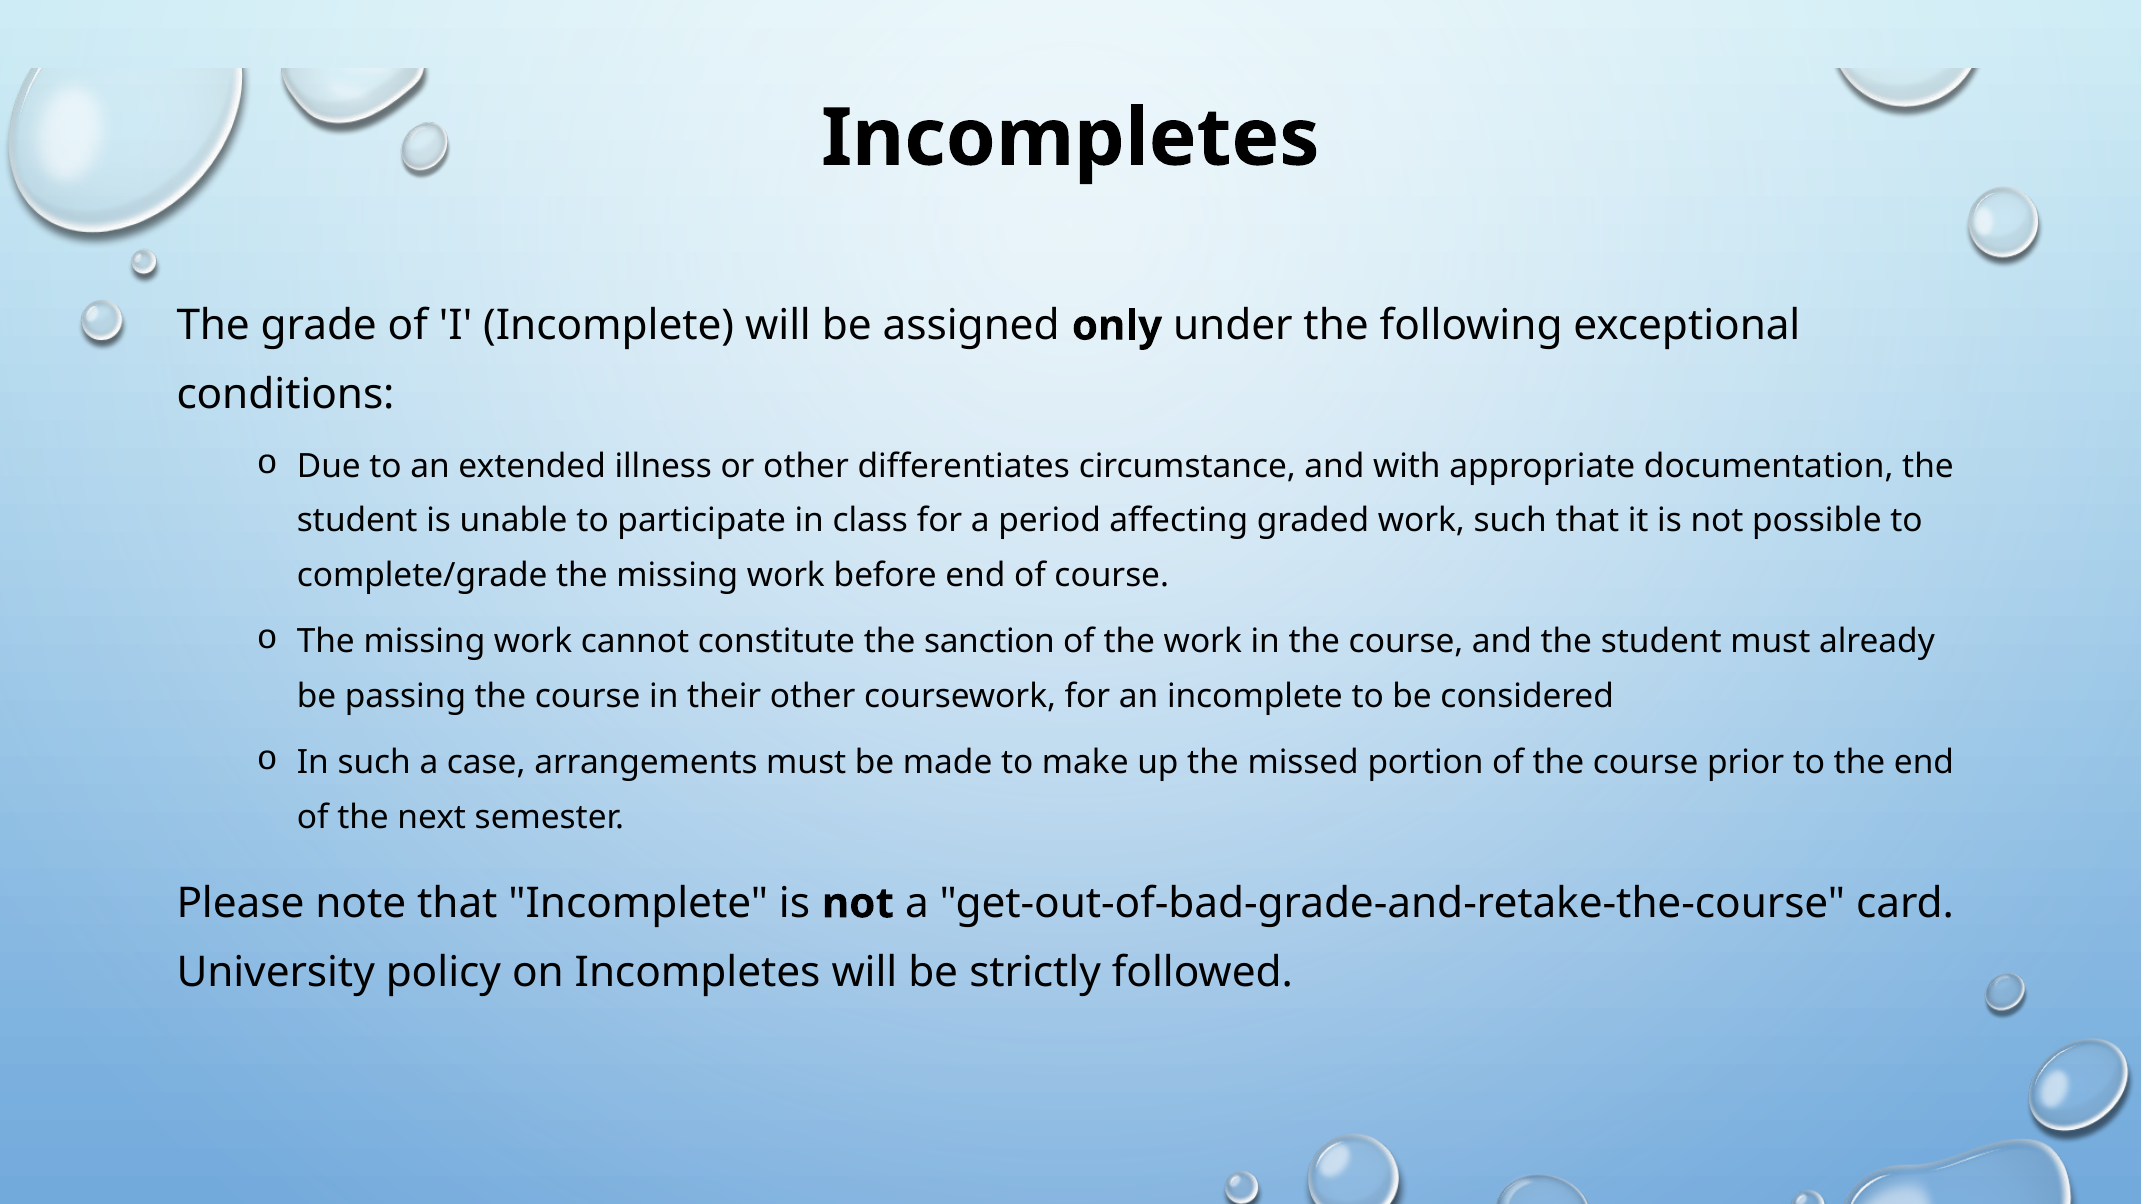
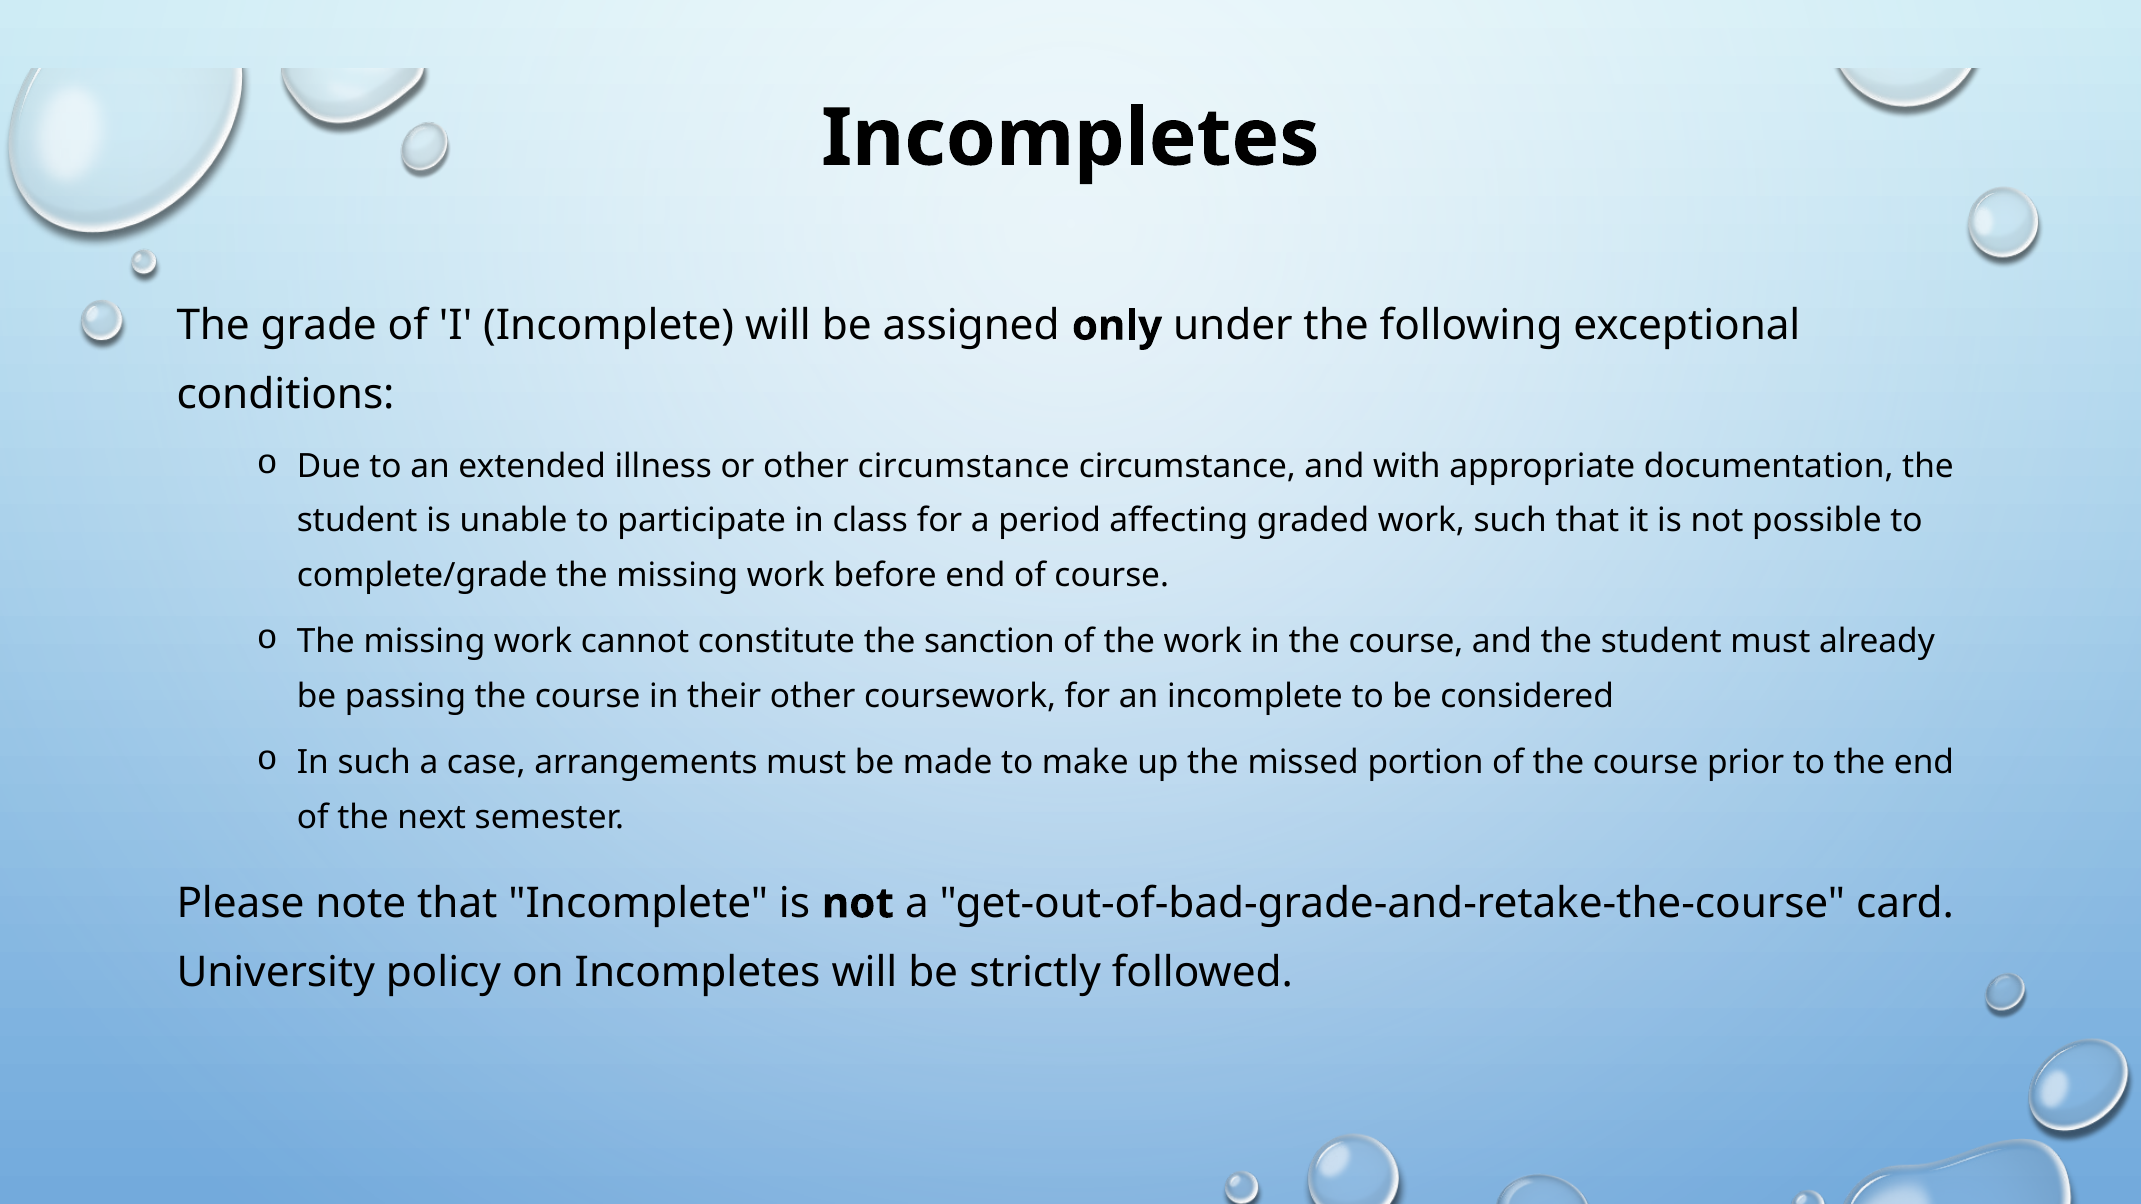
other differentiates: differentiates -> circumstance
